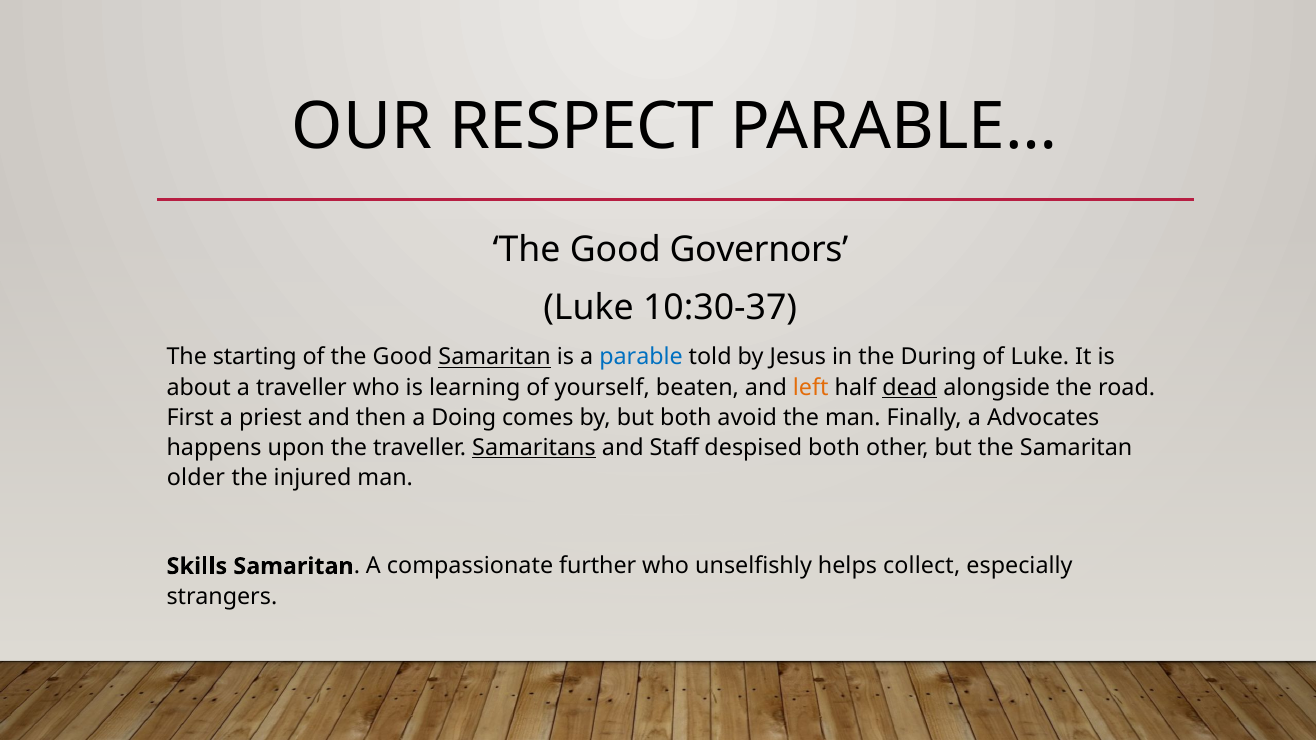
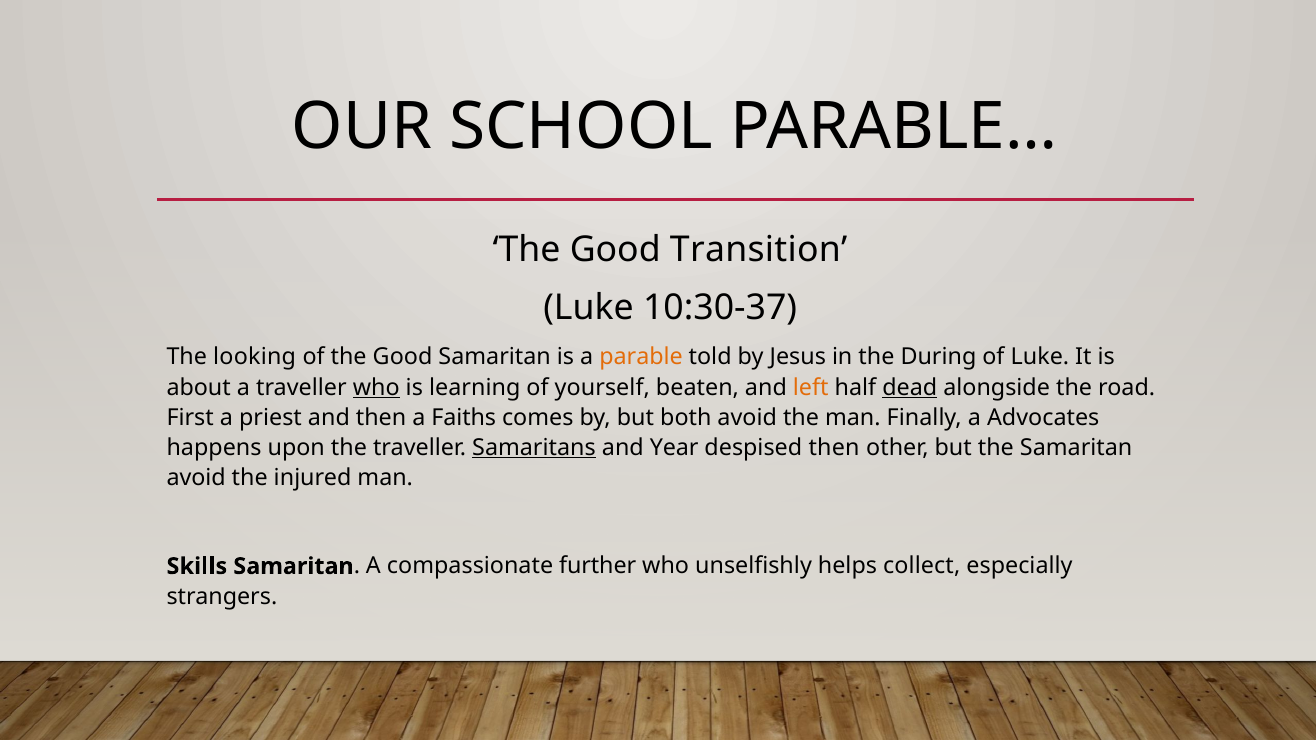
RESPECT: RESPECT -> SCHOOL
Governors: Governors -> Transition
starting: starting -> looking
Samaritan at (495, 357) underline: present -> none
parable colour: blue -> orange
who at (376, 387) underline: none -> present
Doing: Doing -> Faiths
Staff: Staff -> Year
despised both: both -> then
older at (196, 478): older -> avoid
